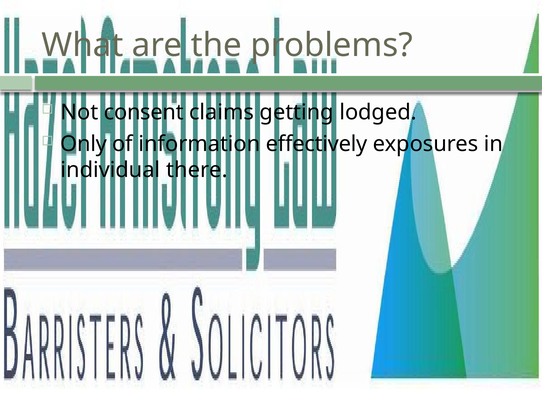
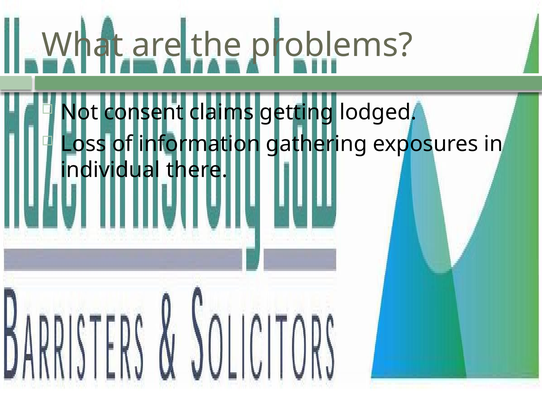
Only: Only -> Loss
effectively: effectively -> gathering
